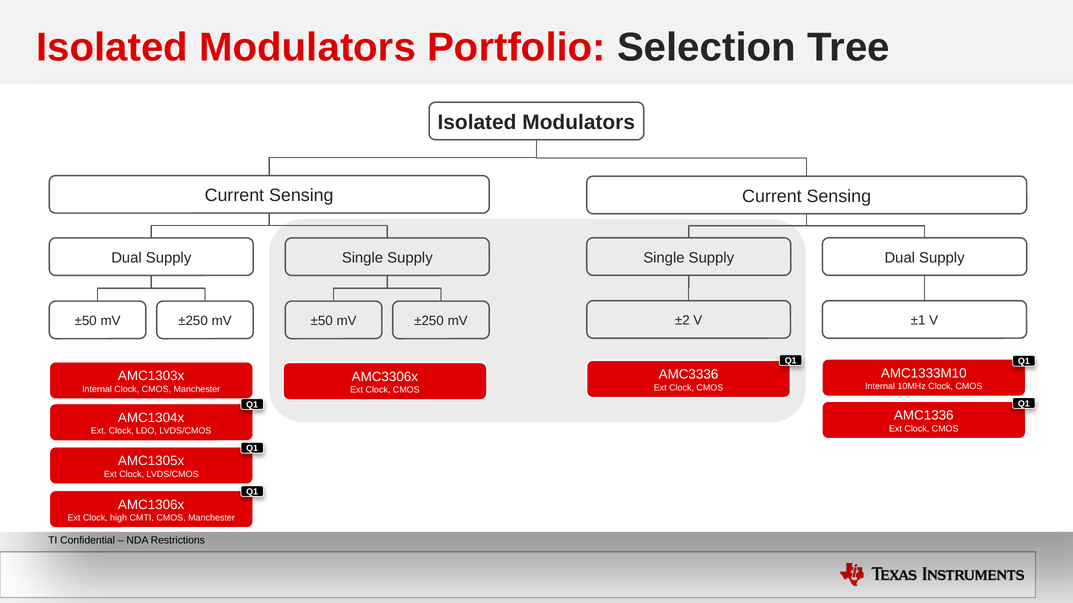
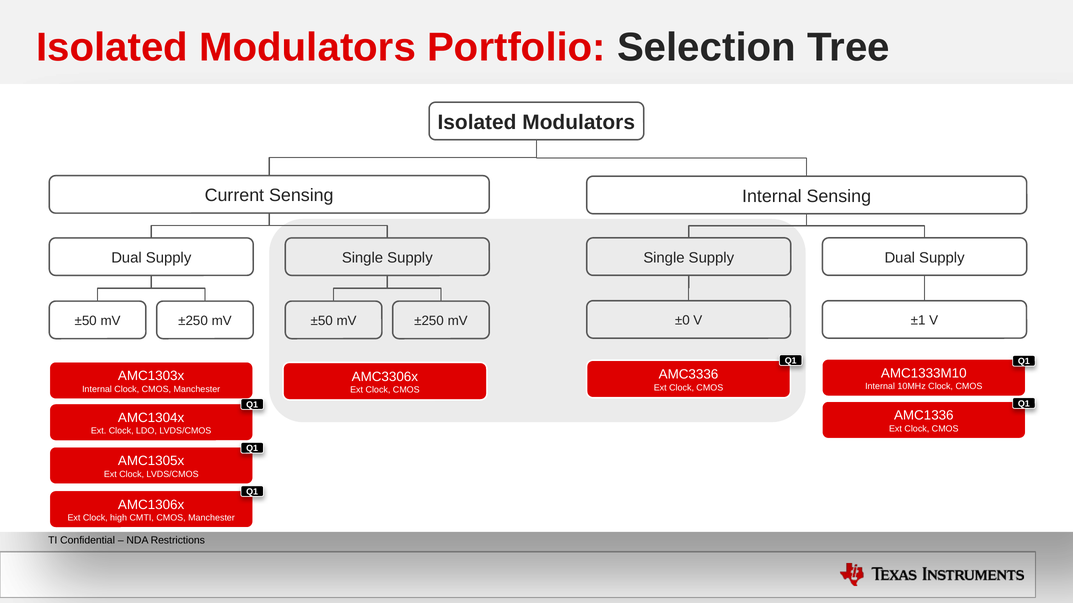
Current at (772, 196): Current -> Internal
±2: ±2 -> ±0
